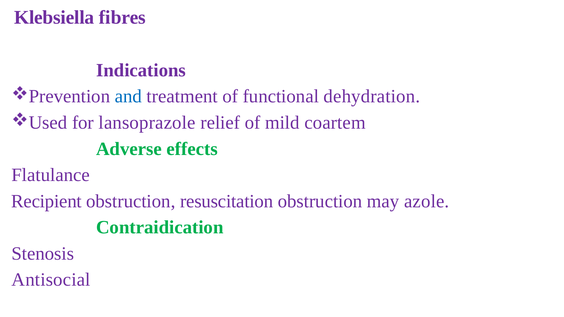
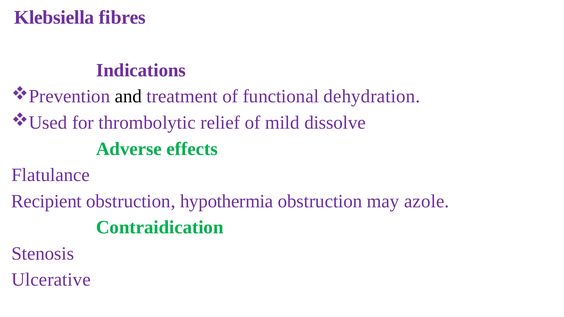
and colour: blue -> black
lansoprazole: lansoprazole -> thrombolytic
coartem: coartem -> dissolve
resuscitation: resuscitation -> hypothermia
Antisocial: Antisocial -> Ulcerative
